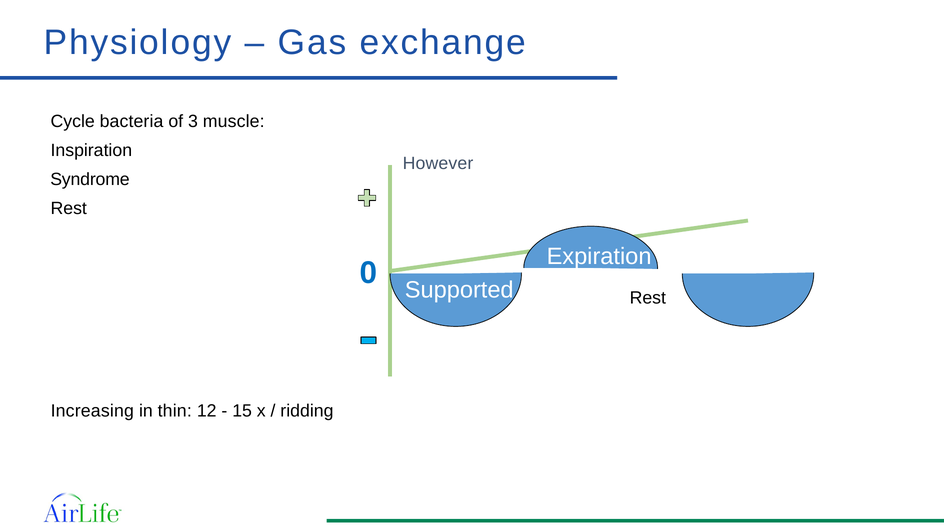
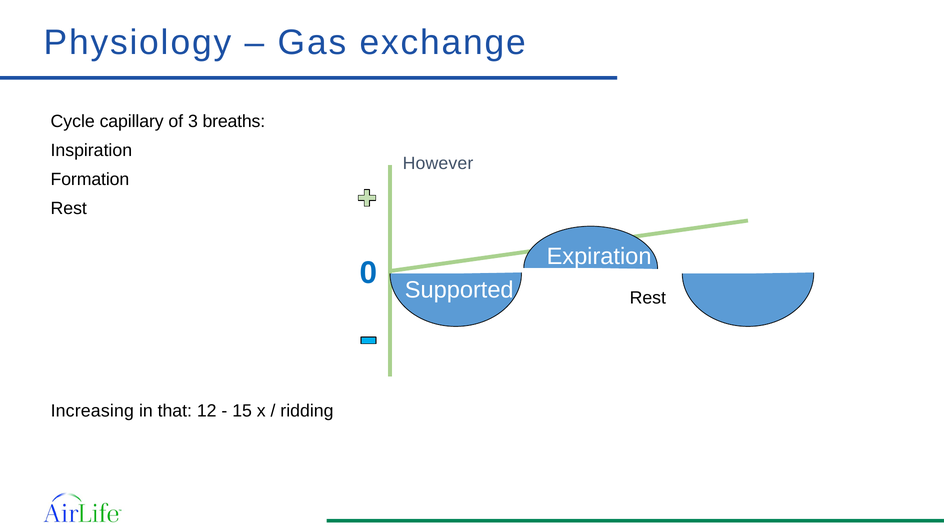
bacteria: bacteria -> capillary
muscle: muscle -> breaths
Syndrome: Syndrome -> Formation
thin: thin -> that
